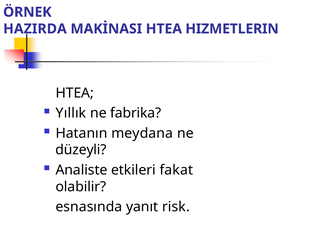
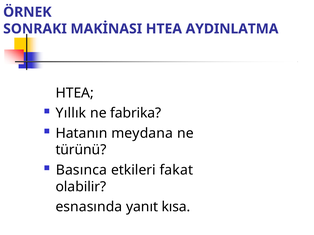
HAZIRDA: HAZIRDA -> SONRAKI
HIZMETLERIN: HIZMETLERIN -> AYDINLATMA
düzeyli: düzeyli -> türünü
Analiste: Analiste -> Basınca
risk: risk -> kısa
